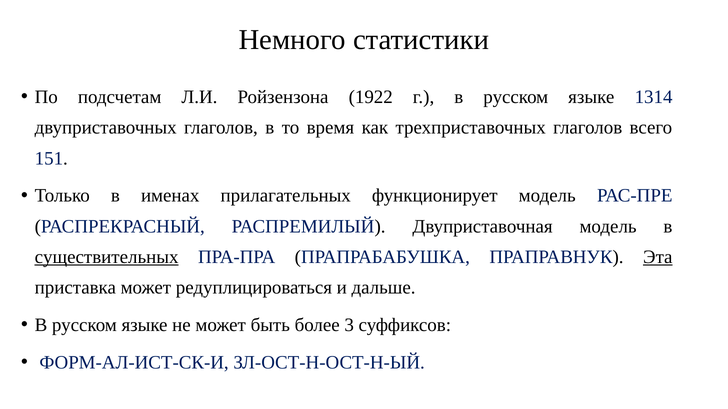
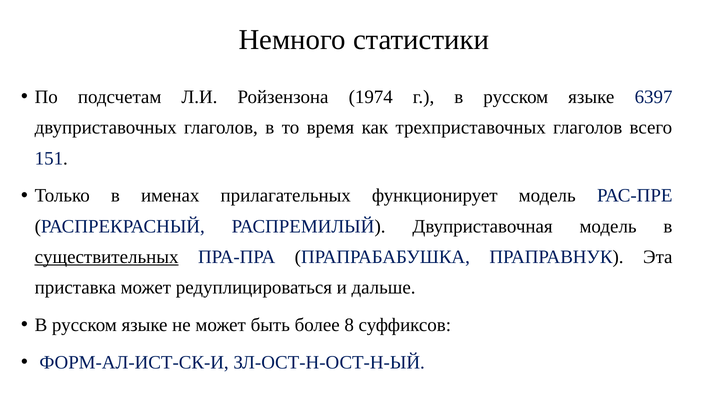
1922: 1922 -> 1974
1314: 1314 -> 6397
Эта underline: present -> none
3: 3 -> 8
